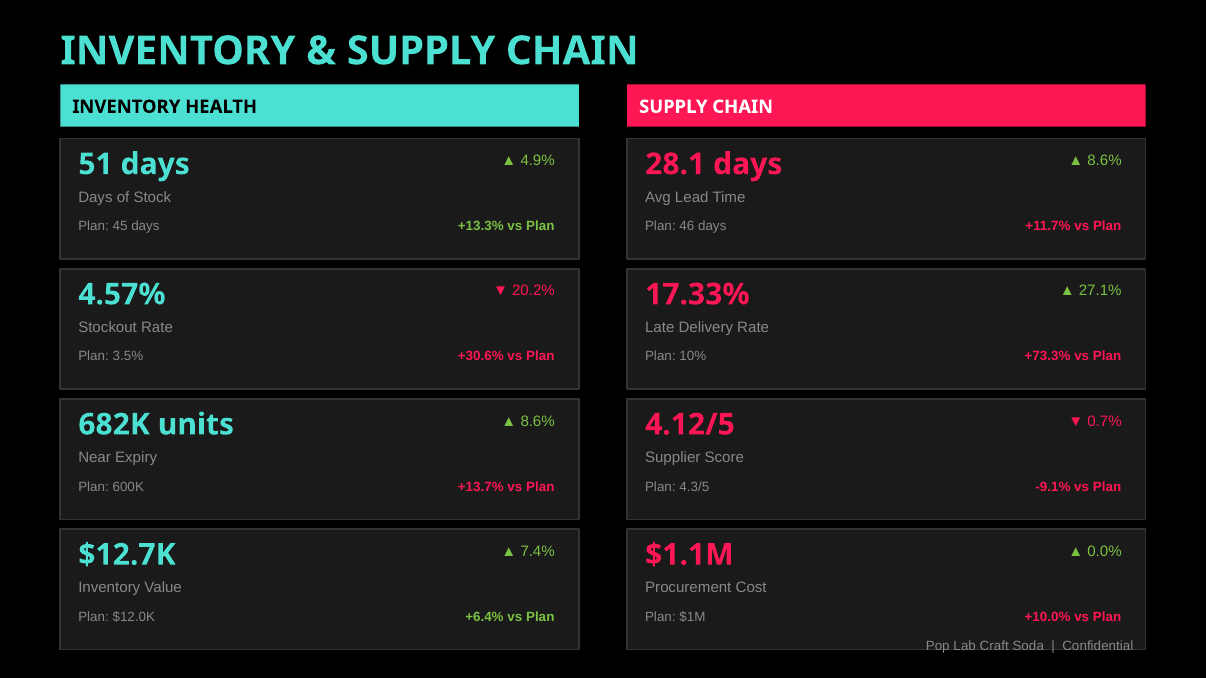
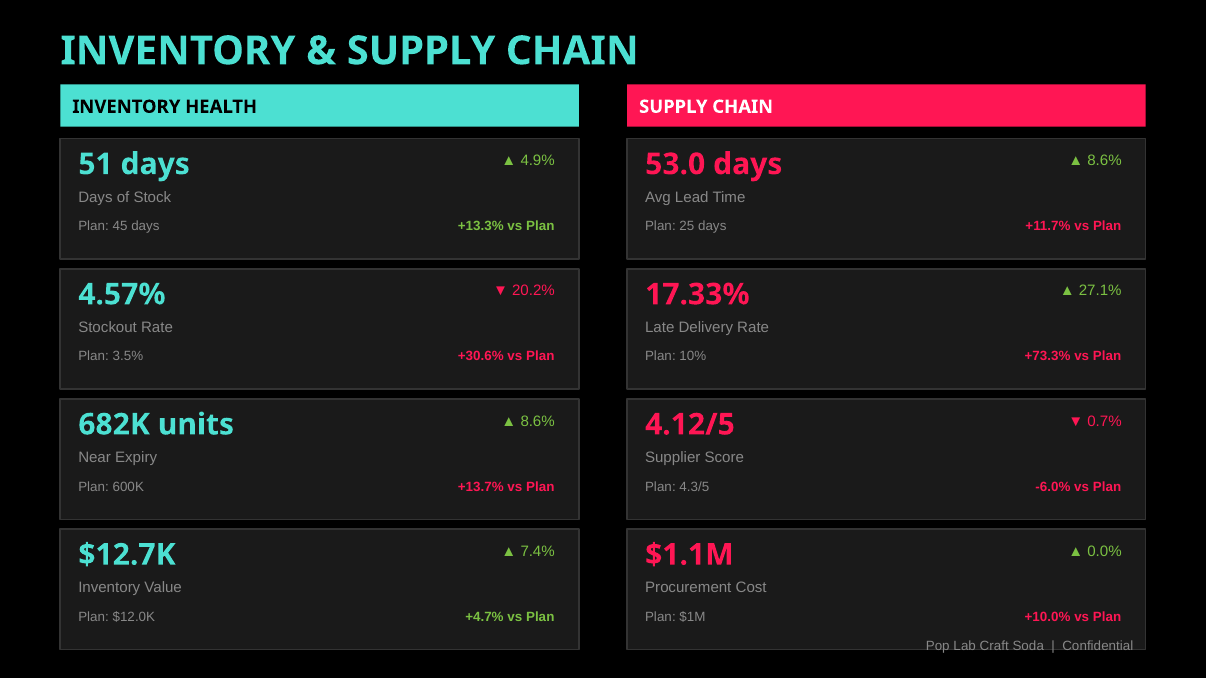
28.1: 28.1 -> 53.0
46: 46 -> 25
-9.1%: -9.1% -> -6.0%
+6.4%: +6.4% -> +4.7%
